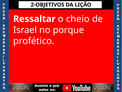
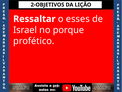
cheio: cheio -> esses
